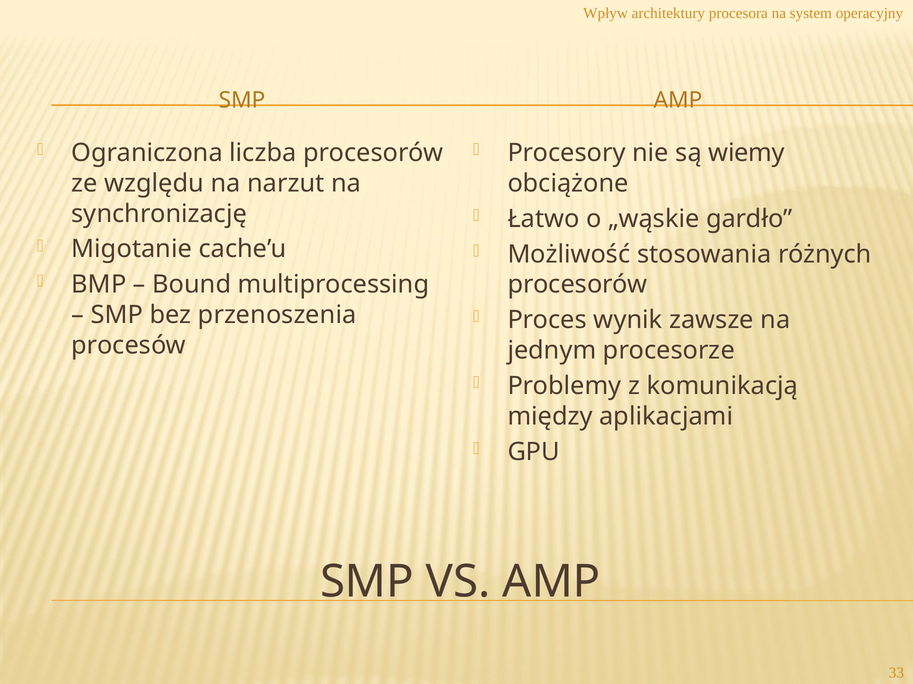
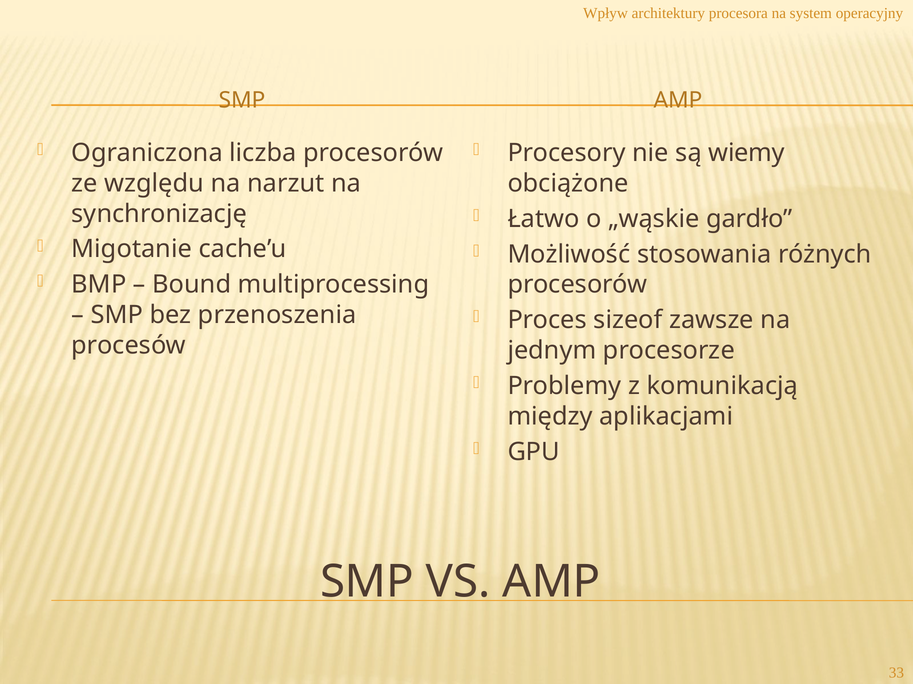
wynik: wynik -> sizeof
